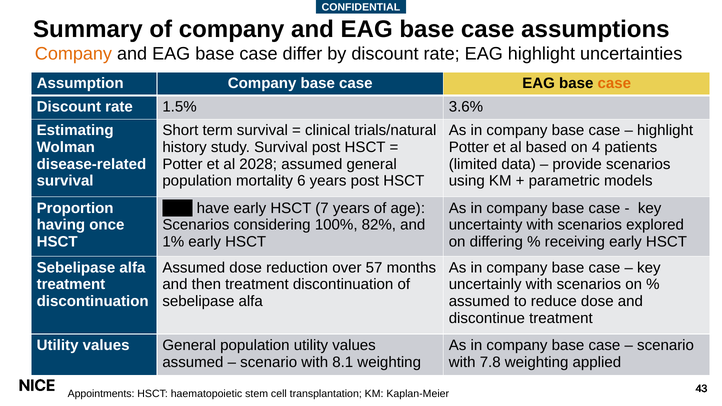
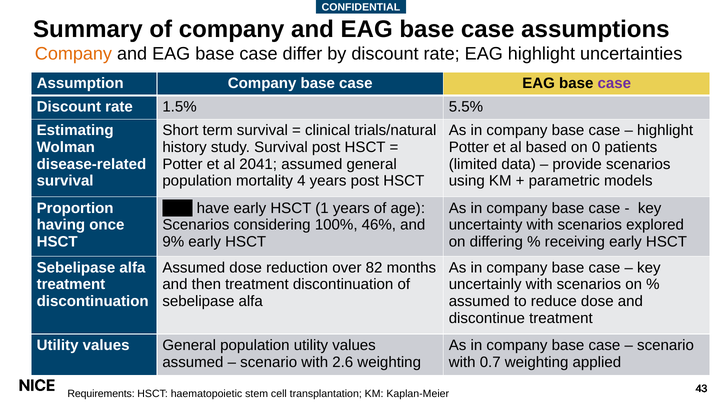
case at (614, 84) colour: orange -> purple
3.6%: 3.6% -> 5.5%
4: 4 -> 0
2028: 2028 -> 2041
6: 6 -> 4
7: 7 -> 1
82%: 82% -> 46%
1%: 1% -> 9%
57: 57 -> 82
8.1: 8.1 -> 2.6
7.8: 7.8 -> 0.7
Appointments: Appointments -> Requirements
